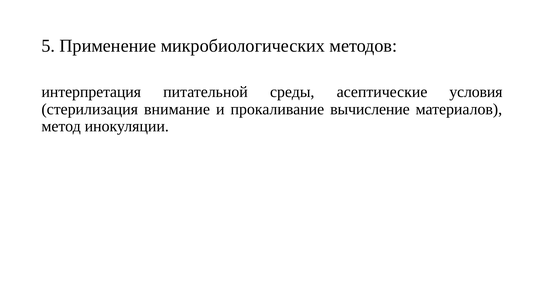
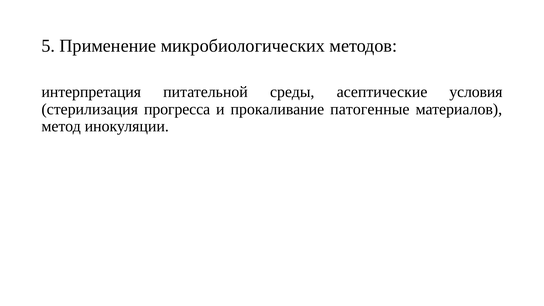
внимание: внимание -> прогресса
вычисление: вычисление -> патогенные
